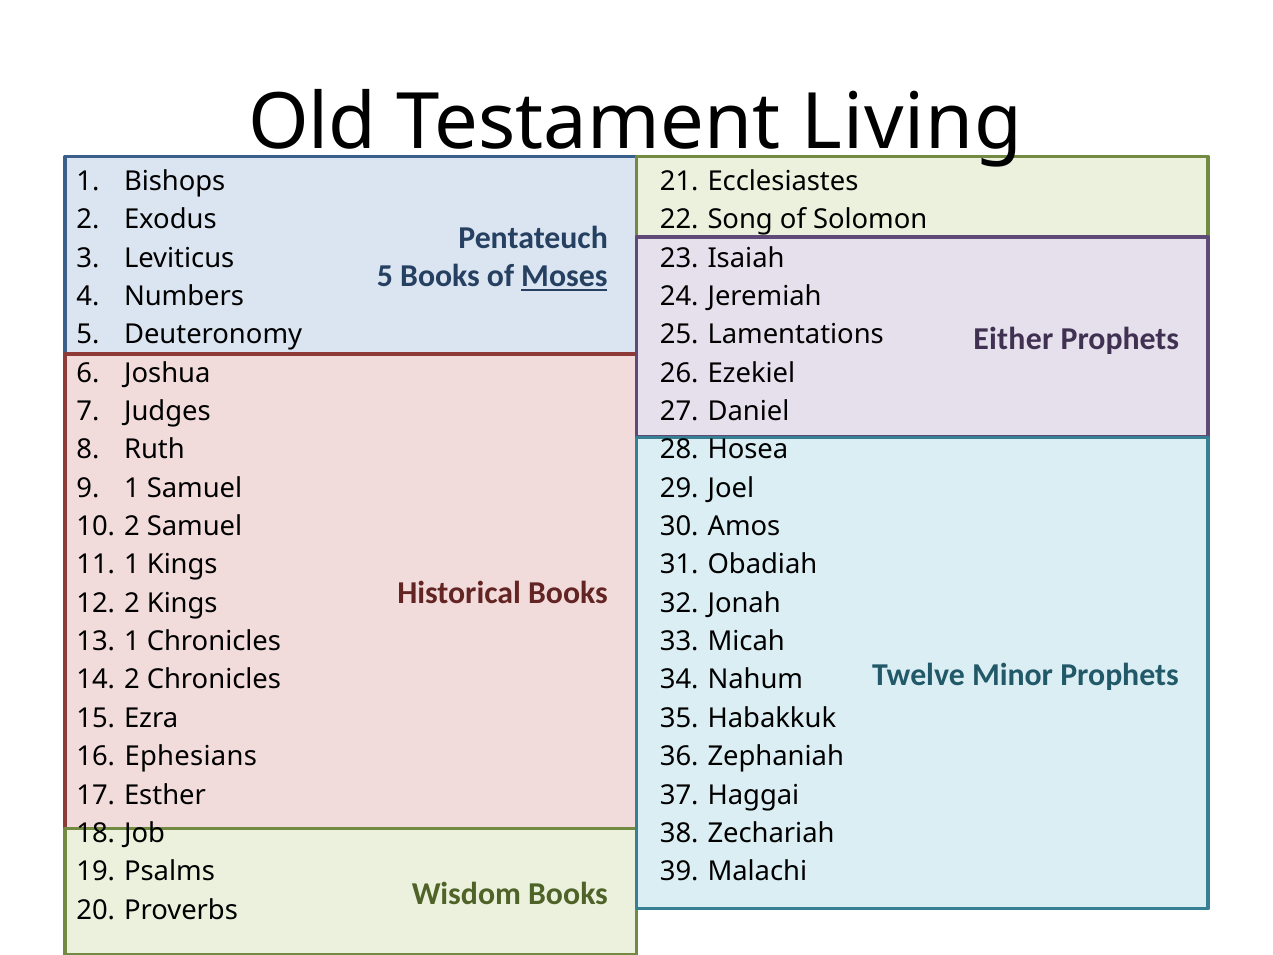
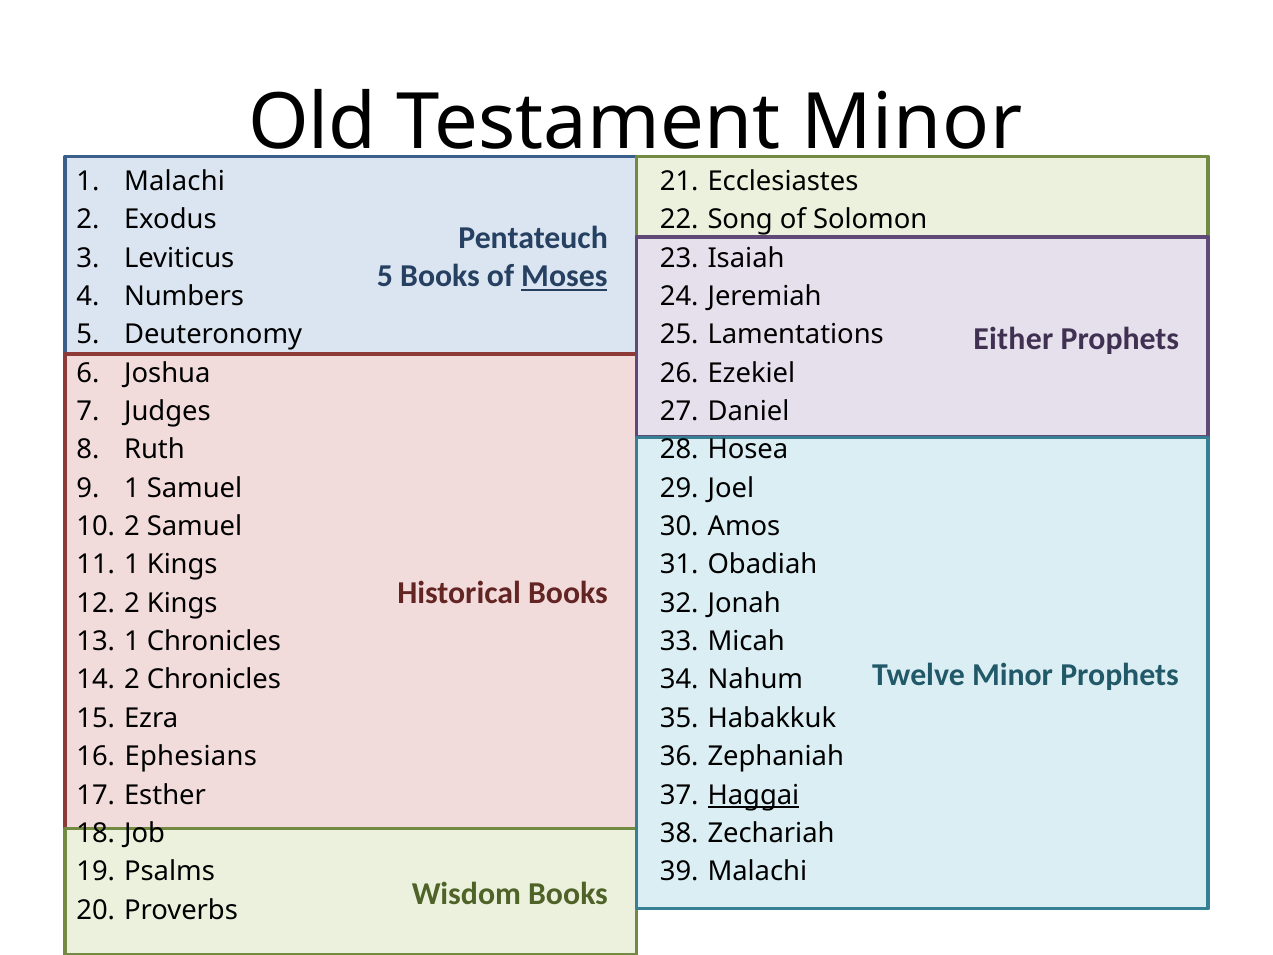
Testament Living: Living -> Minor
1 Bishops: Bishops -> Malachi
Haggai underline: none -> present
